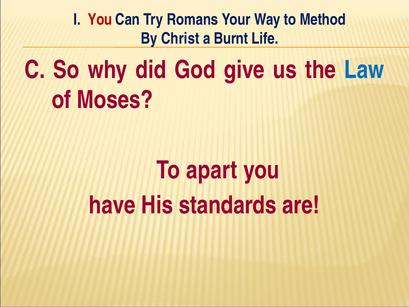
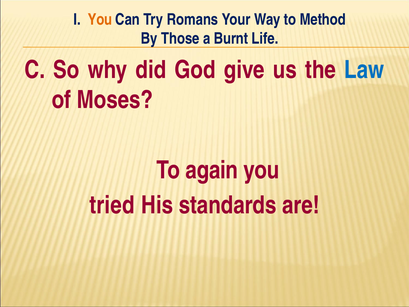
You at (100, 19) colour: red -> orange
Christ: Christ -> Those
apart: apart -> again
have: have -> tried
